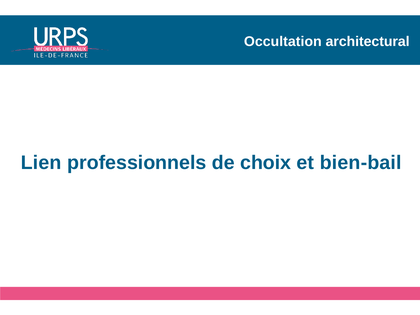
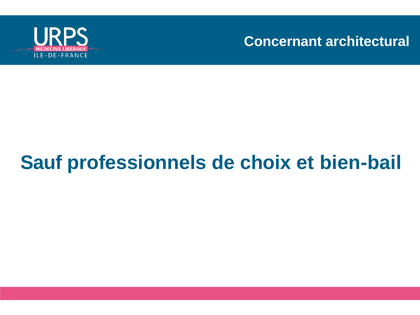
Occultation: Occultation -> Concernant
Lien: Lien -> Sauf
